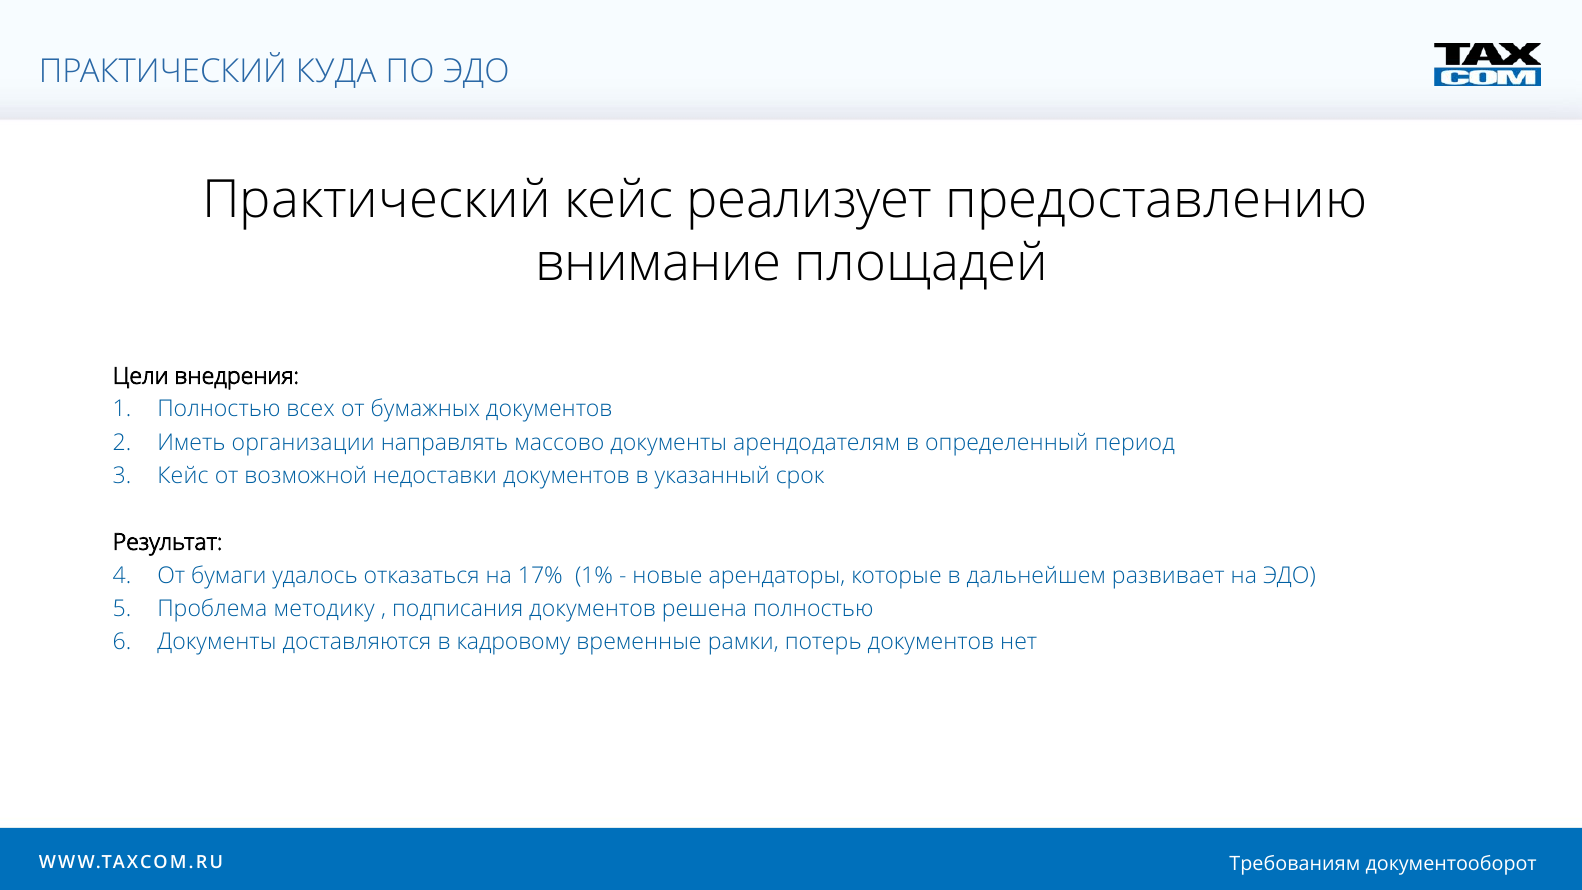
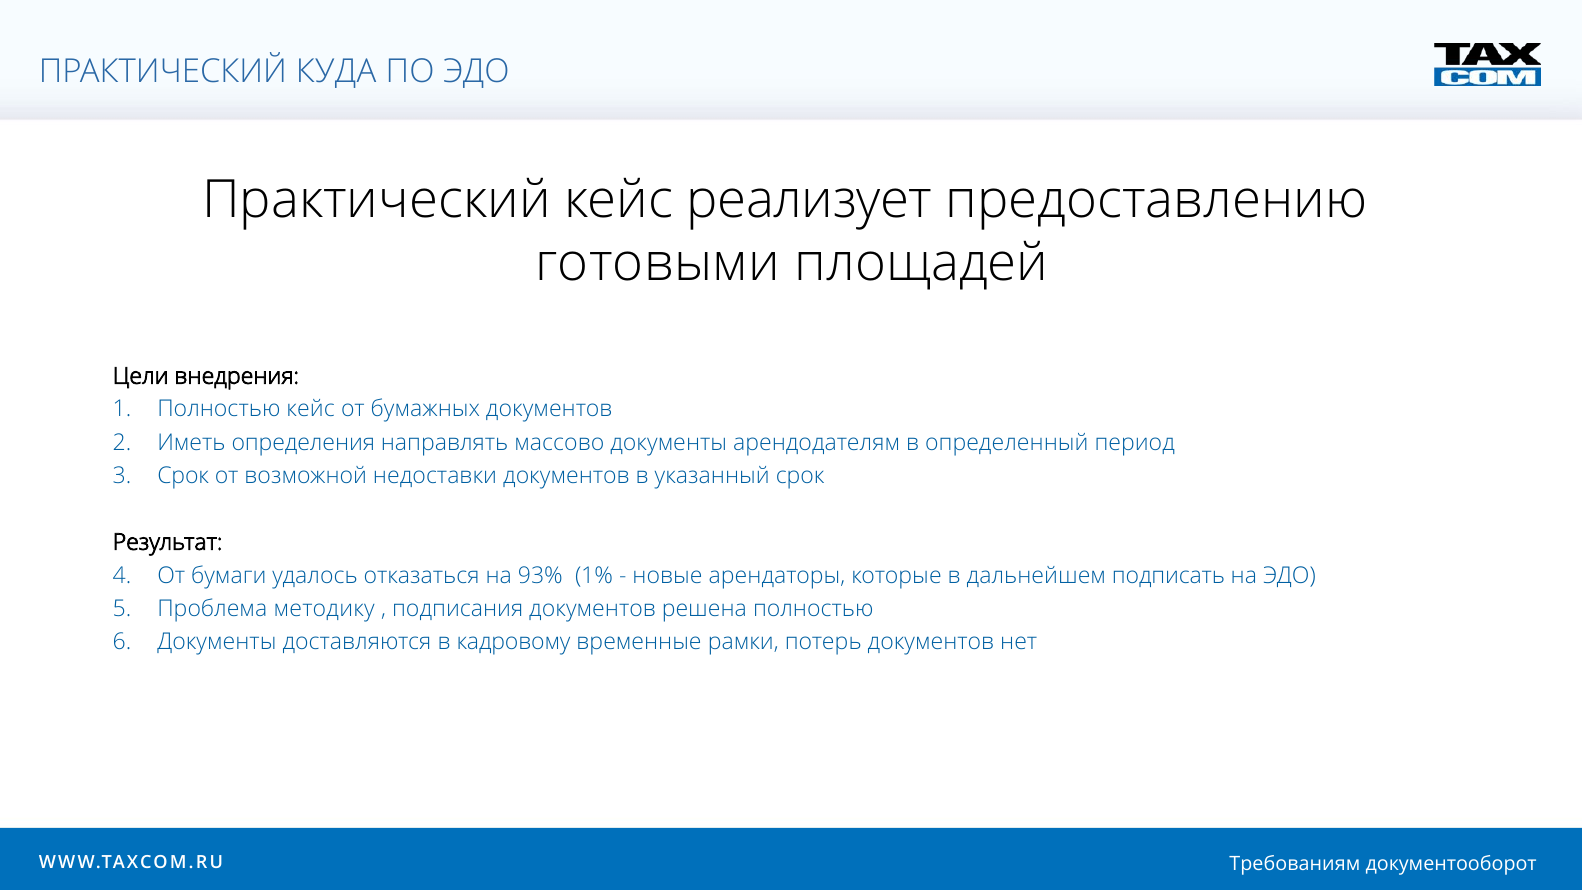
внимание: внимание -> готовыми
Полностью всех: всех -> кейс
организации: организации -> определения
Кейс at (183, 476): Кейс -> Срок
17%: 17% -> 93%
развивает: развивает -> подписать
